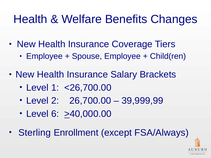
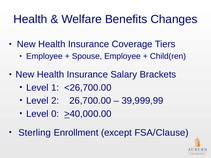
6: 6 -> 0
FSA/Always: FSA/Always -> FSA/Clause
